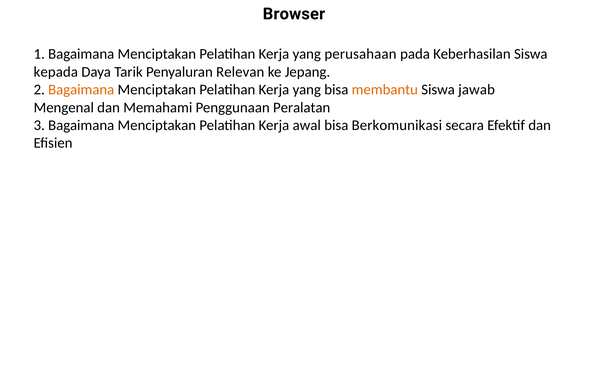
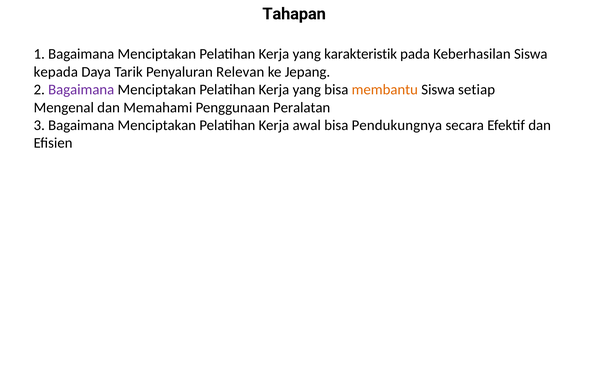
Browser: Browser -> Tahapan
perusahaan: perusahaan -> karakteristik
Bagaimana at (81, 90) colour: orange -> purple
jawab: jawab -> setiap
Berkomunikasi: Berkomunikasi -> Pendukungnya
